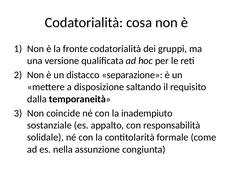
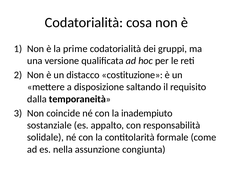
fronte: fronte -> prime
separazione: separazione -> costituzione
